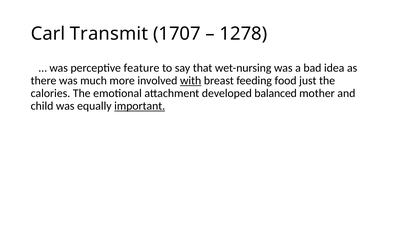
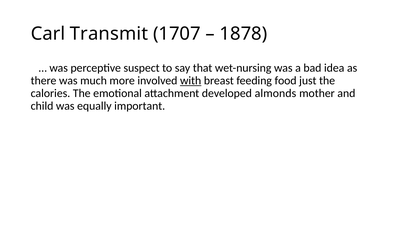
1278: 1278 -> 1878
feature: feature -> suspect
balanced: balanced -> almonds
important underline: present -> none
